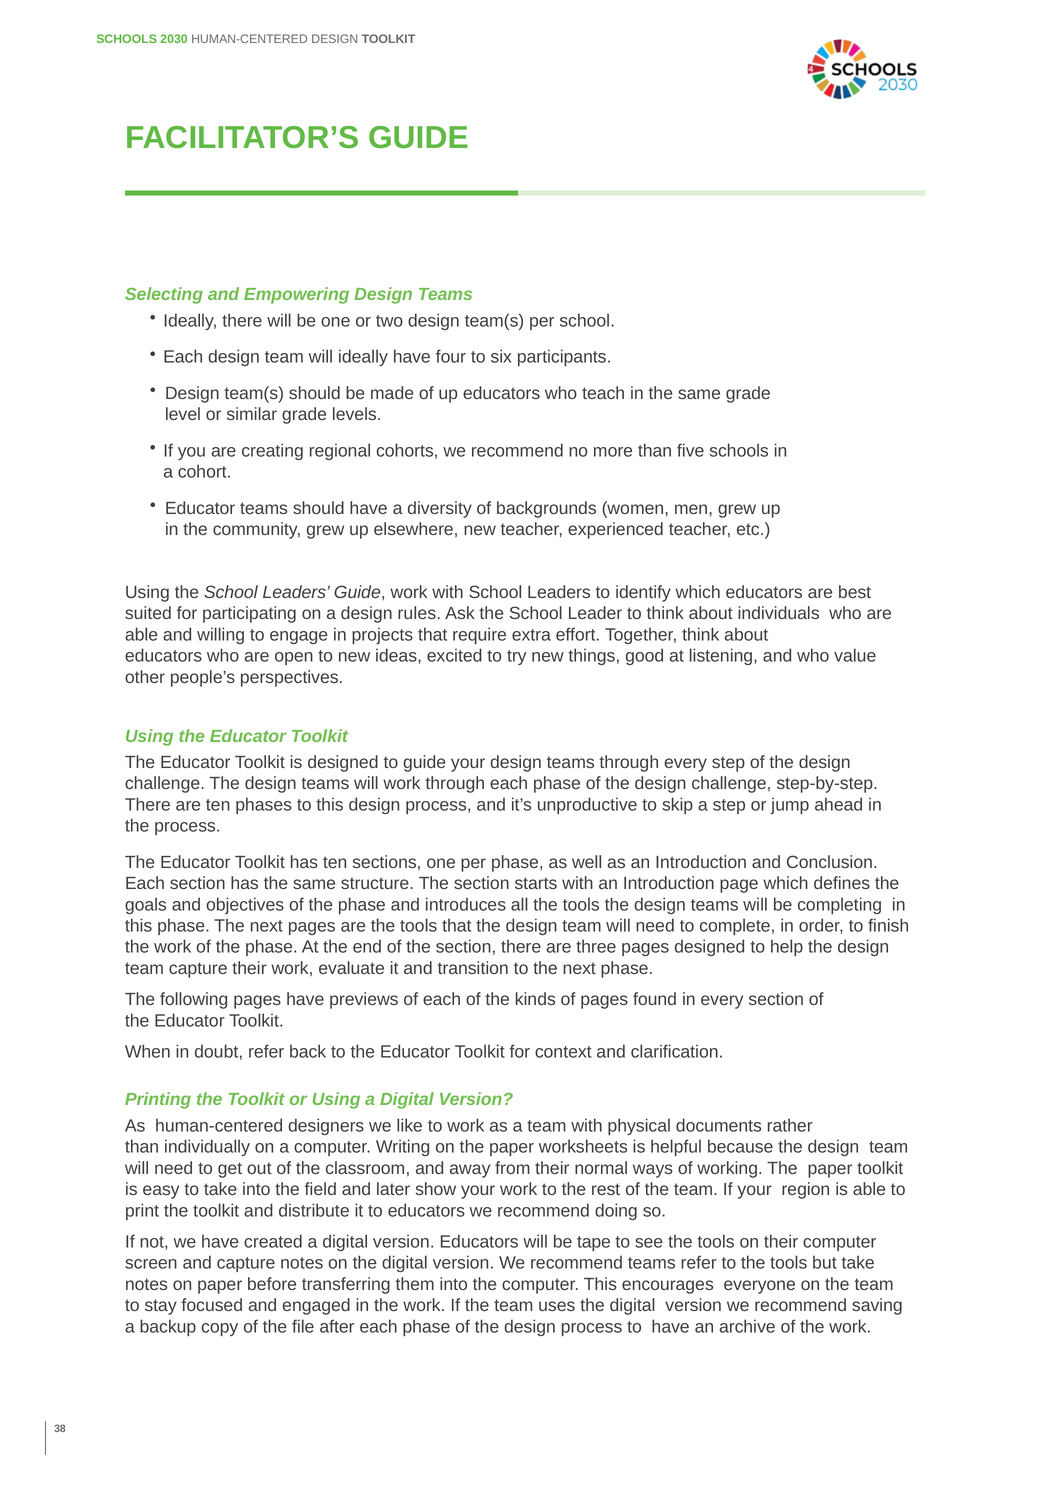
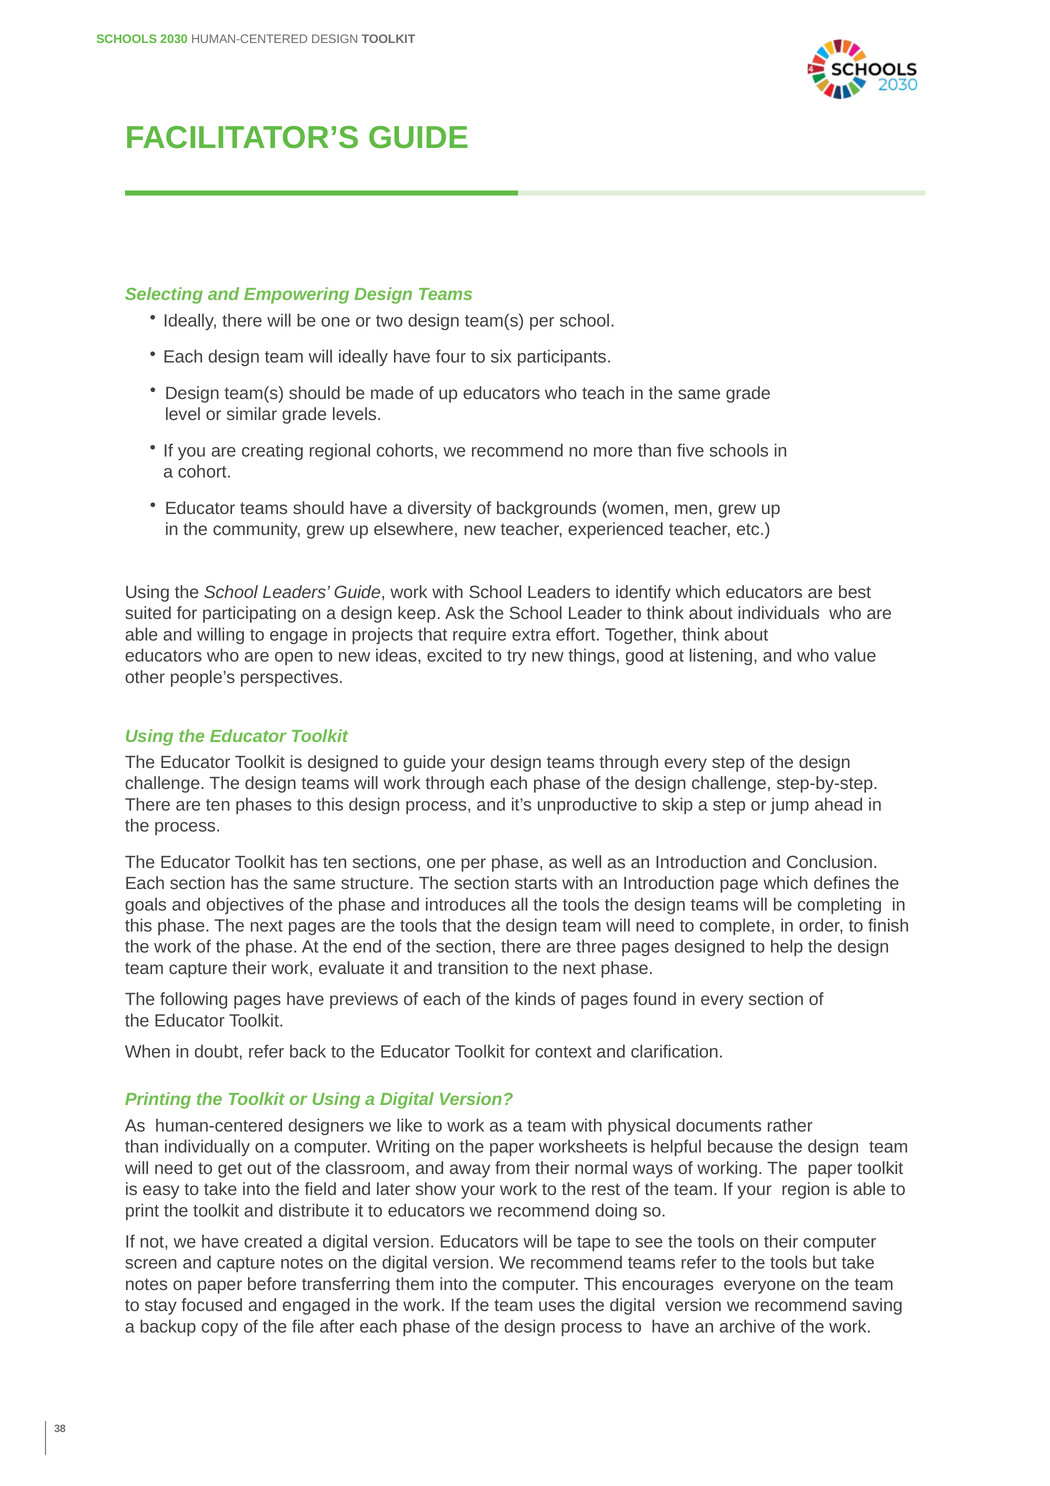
rules: rules -> keep
